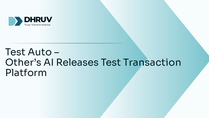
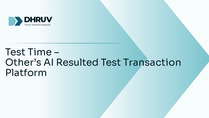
Auto: Auto -> Time
Releases: Releases -> Resulted
